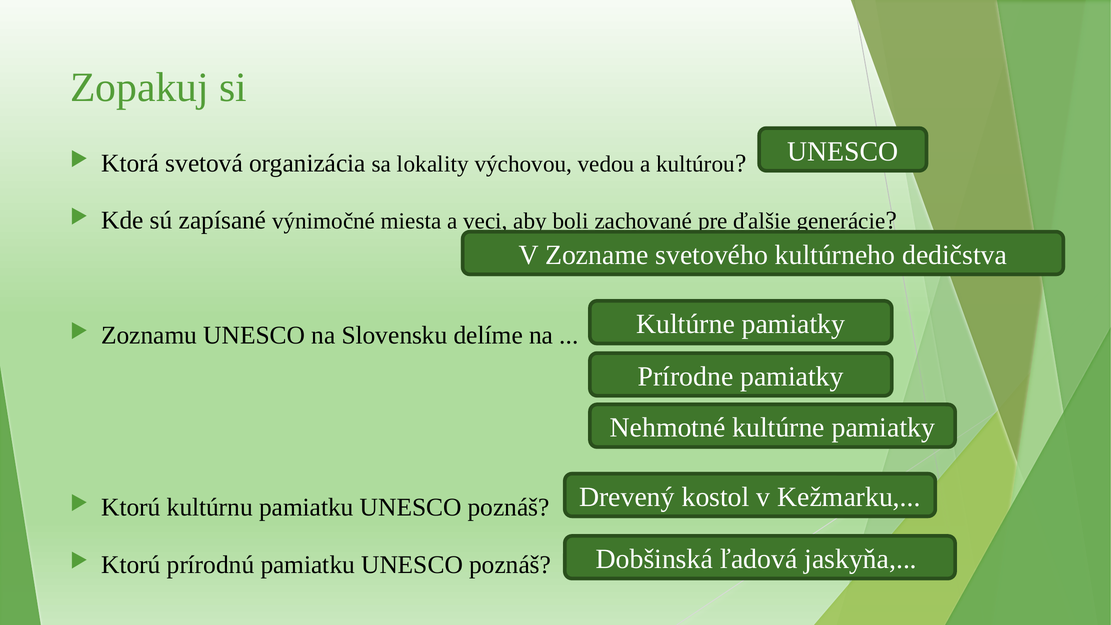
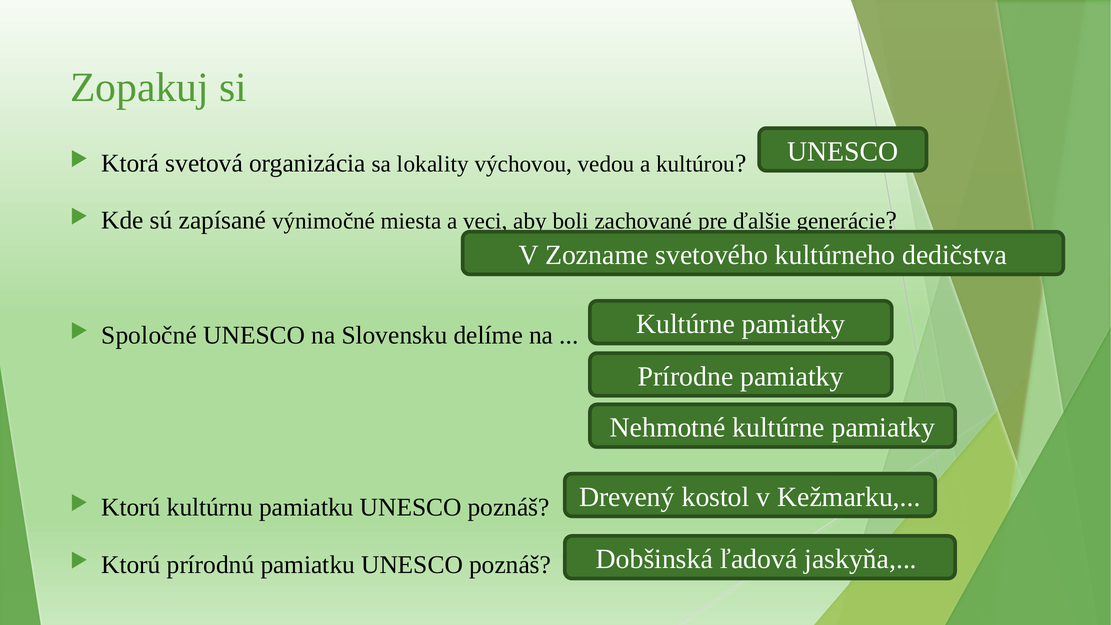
Zoznamu: Zoznamu -> Spoločné
